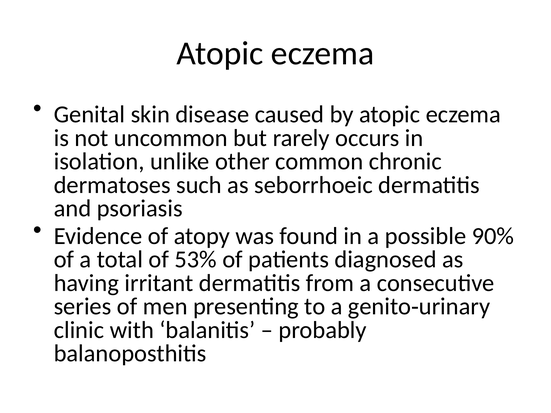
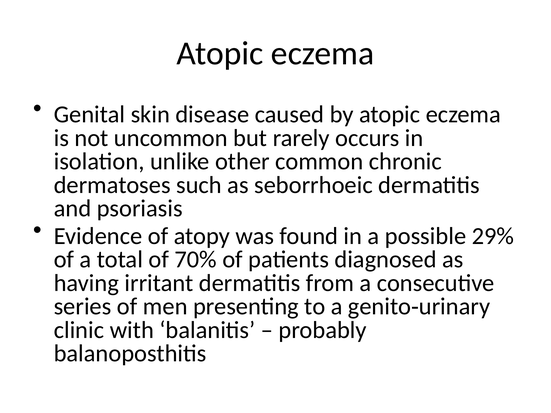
90%: 90% -> 29%
53%: 53% -> 70%
